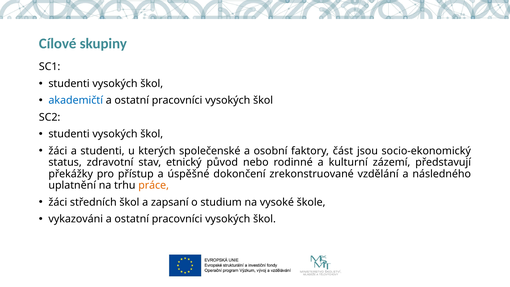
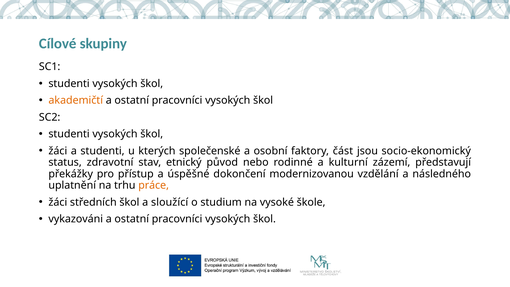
akademičtí colour: blue -> orange
zrekonstruované: zrekonstruované -> modernizovanou
zapsaní: zapsaní -> sloužící
